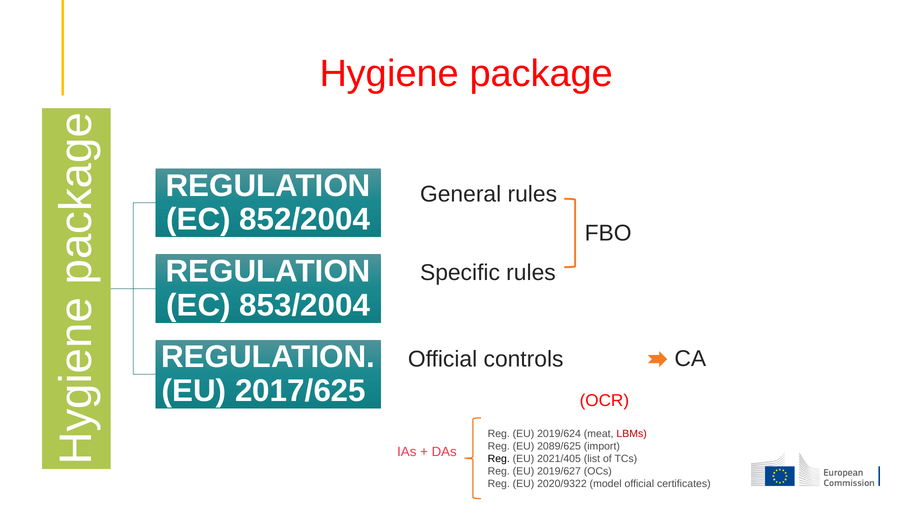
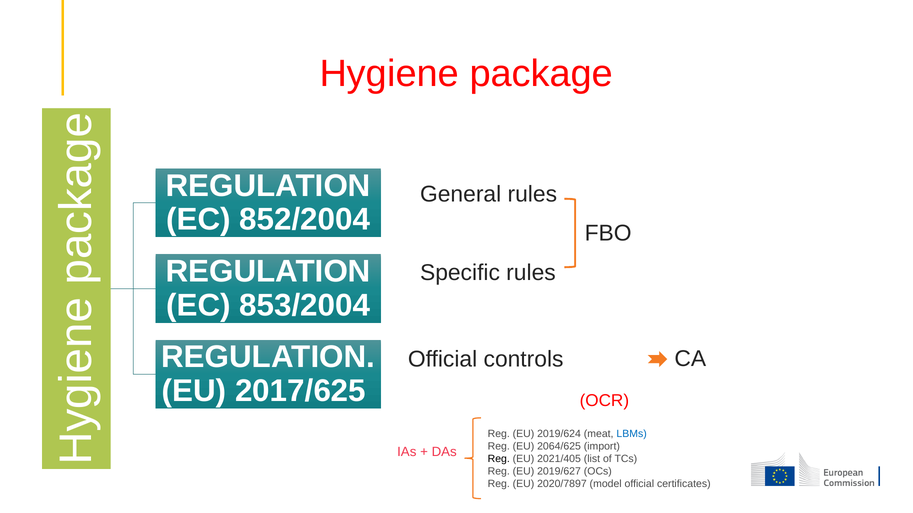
LBMs colour: red -> blue
2089/625: 2089/625 -> 2064/625
2020/9322: 2020/9322 -> 2020/7897
